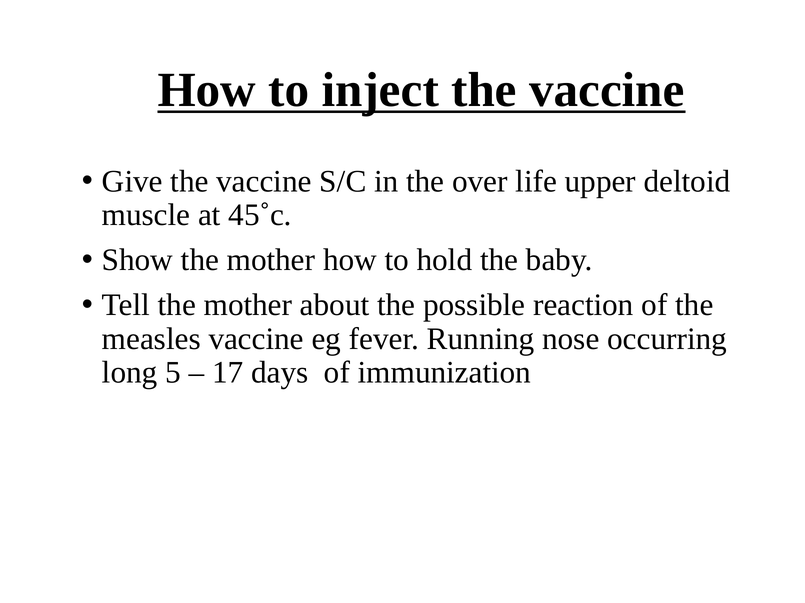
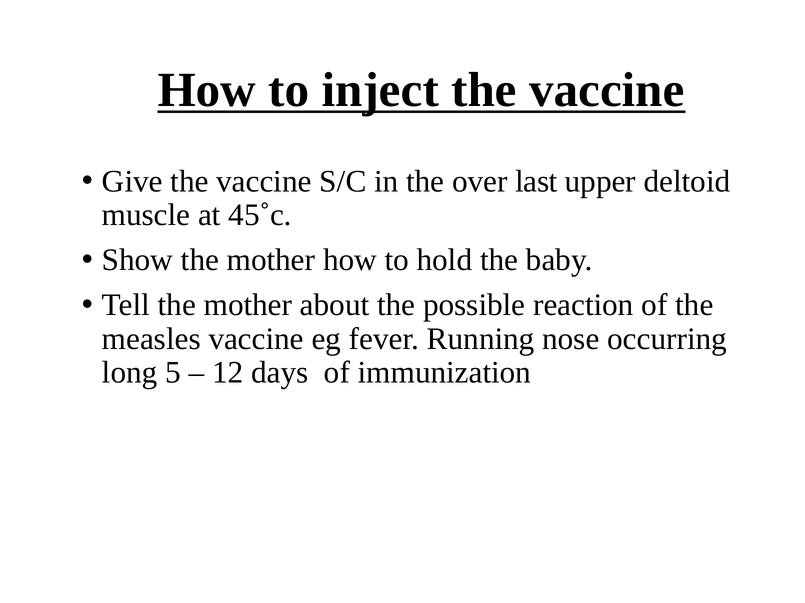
life: life -> last
17: 17 -> 12
